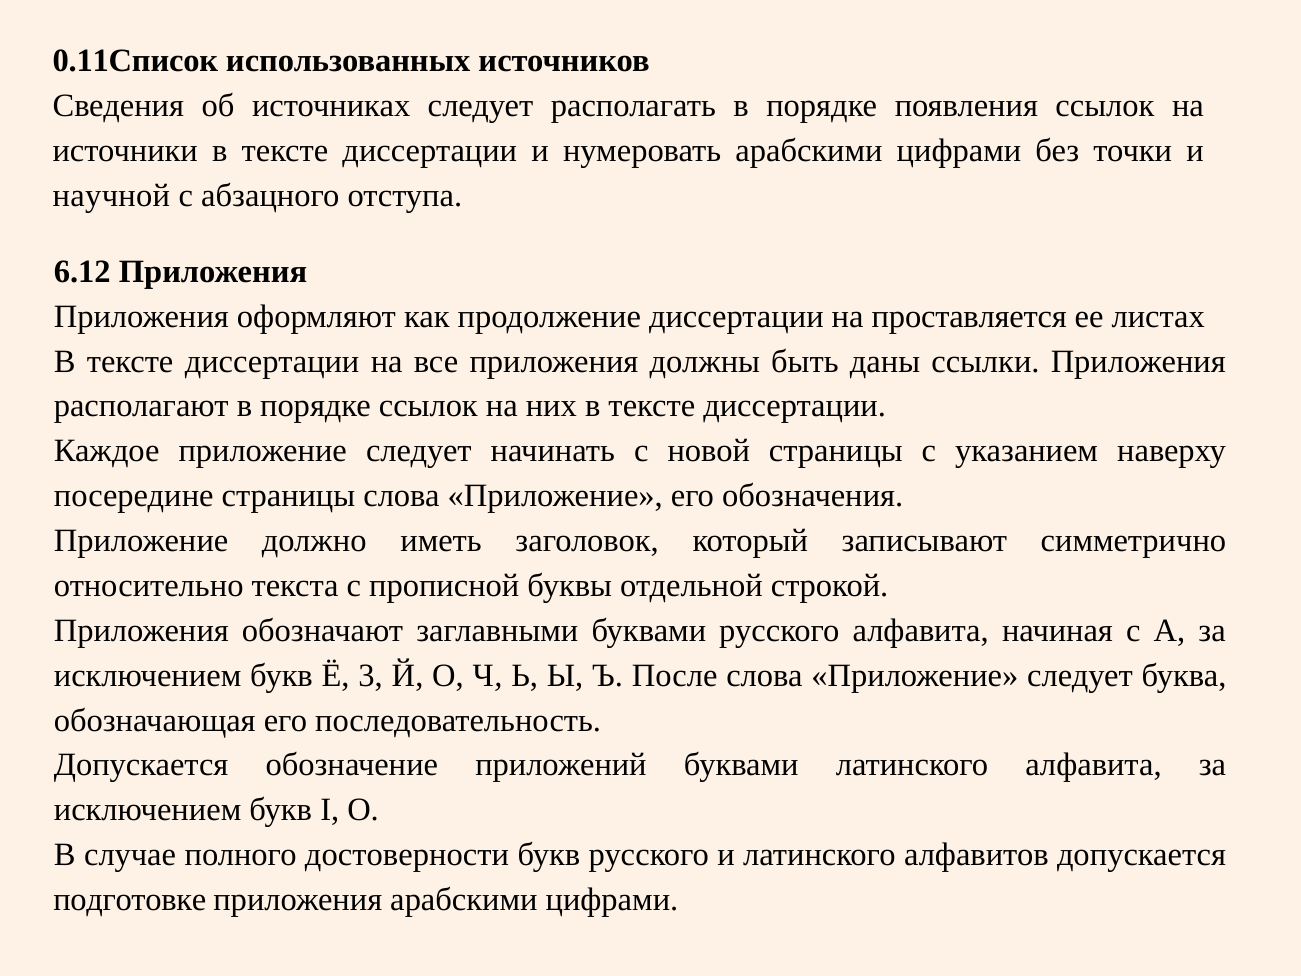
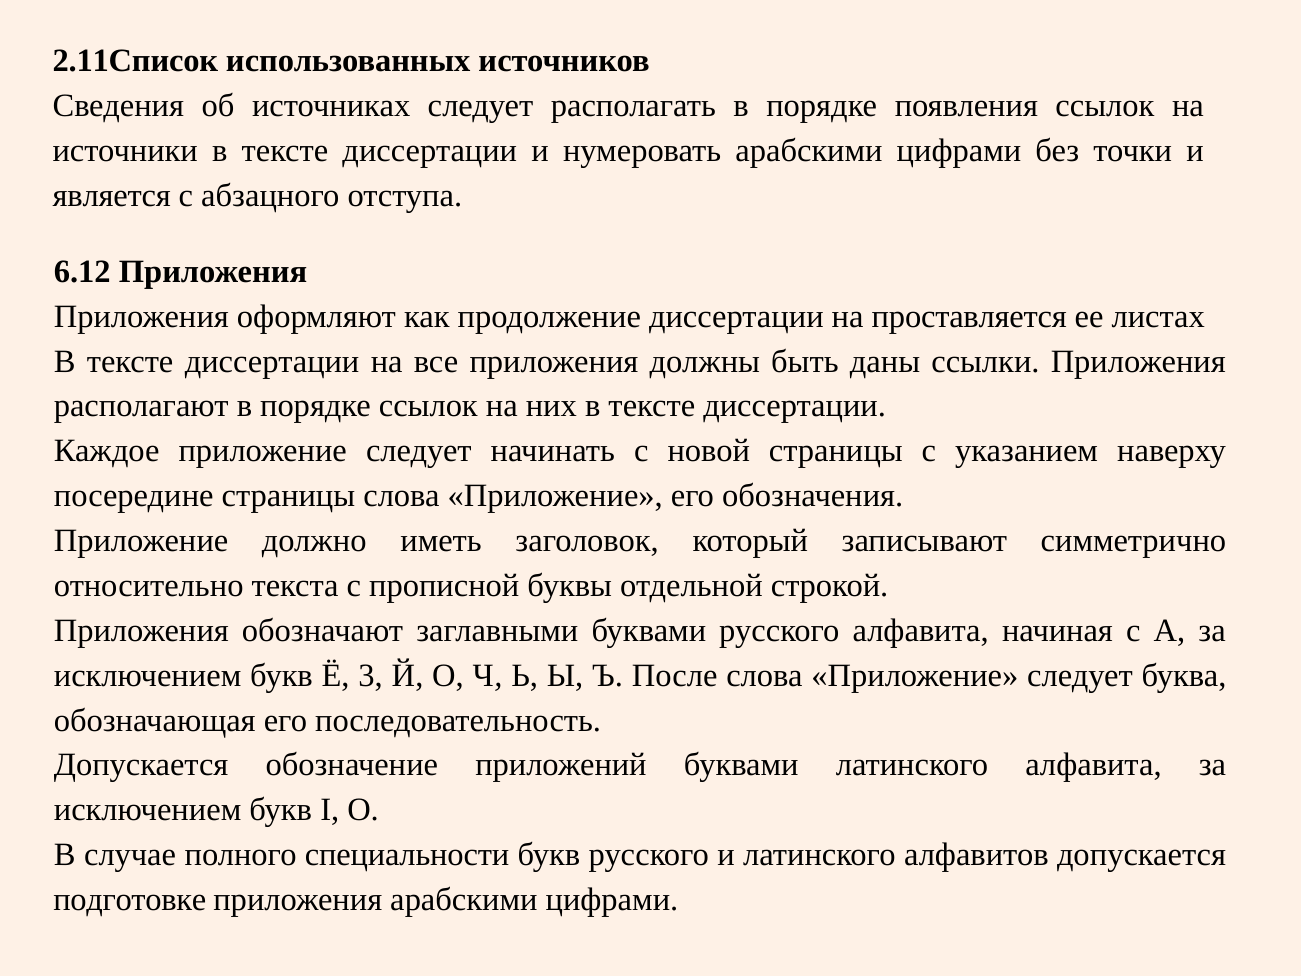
0.11Список: 0.11Список -> 2.11Список
научной: научной -> является
достоверности: достоверности -> специальности
